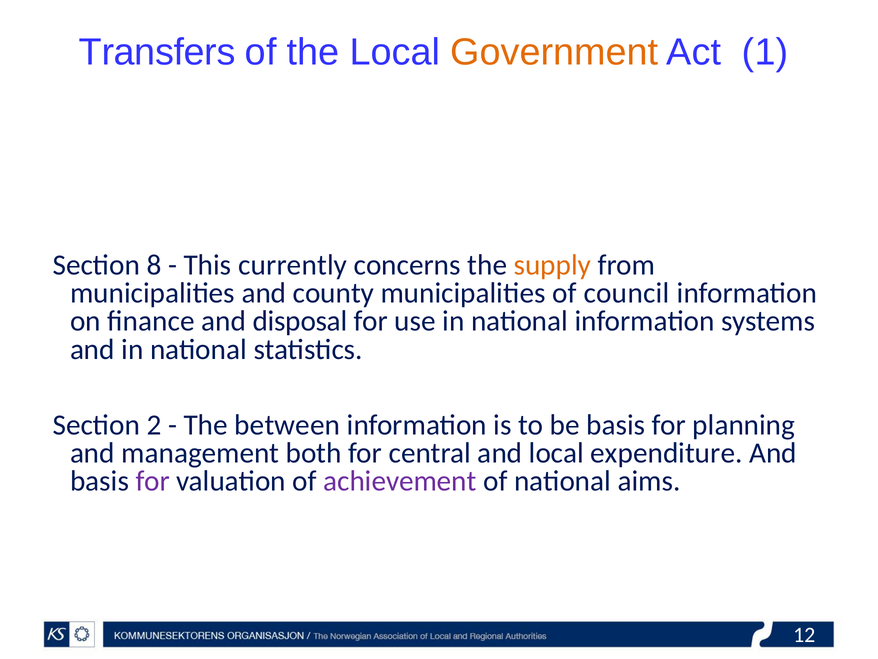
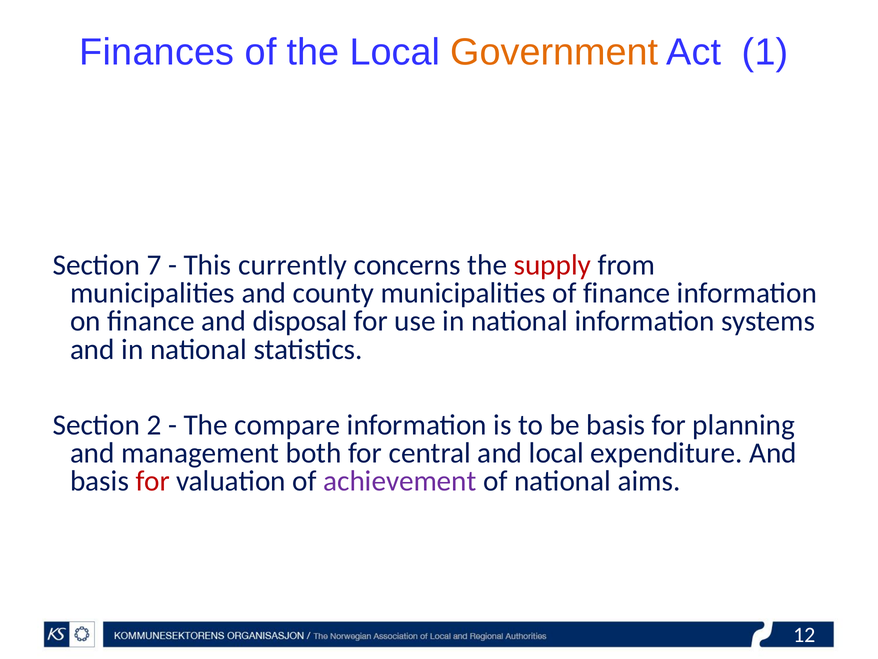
Transfers: Transfers -> Finances
8: 8 -> 7
supply colour: orange -> red
of council: council -> finance
between: between -> compare
for at (153, 481) colour: purple -> red
